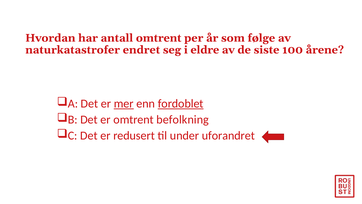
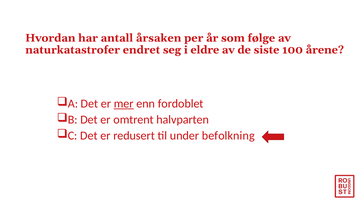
antall omtrent: omtrent -> årsaken
fordoblet underline: present -> none
befolkning: befolkning -> halvparten
uforandret: uforandret -> befolkning
